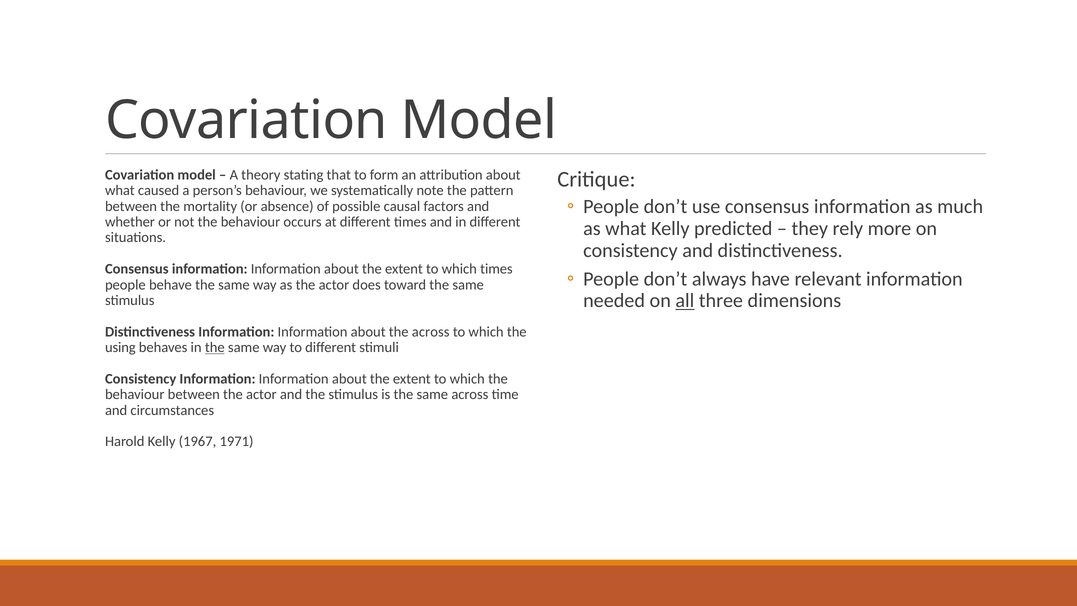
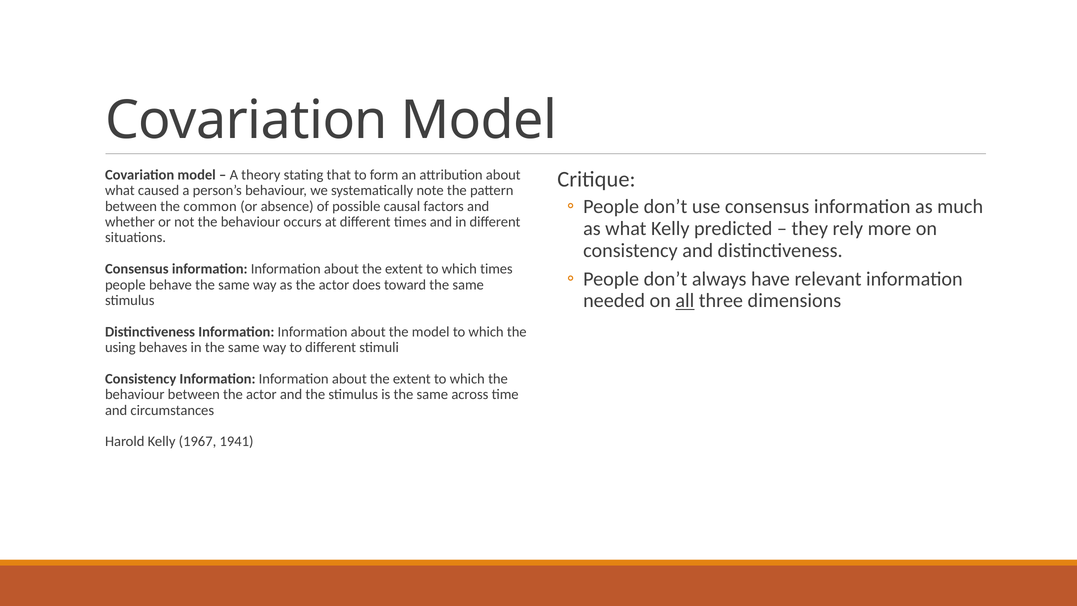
mortality: mortality -> common
the across: across -> model
the at (215, 347) underline: present -> none
1971: 1971 -> 1941
